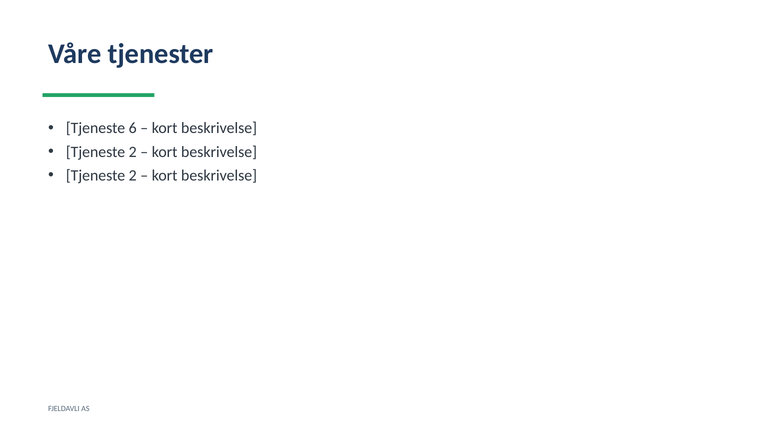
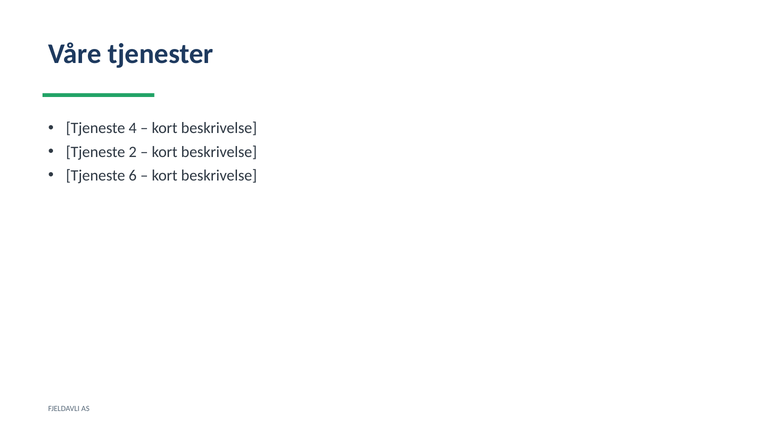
6: 6 -> 4
2 at (133, 176): 2 -> 6
